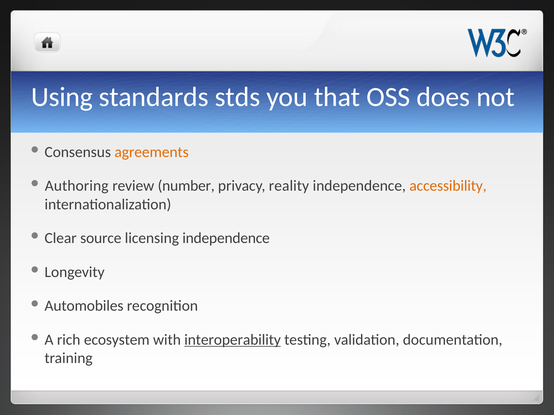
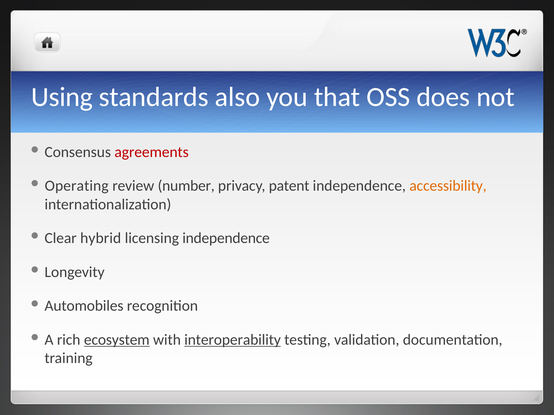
stds: stds -> also
agreements colour: orange -> red
Authoring: Authoring -> Operating
reality: reality -> patent
source: source -> hybrid
ecosystem underline: none -> present
